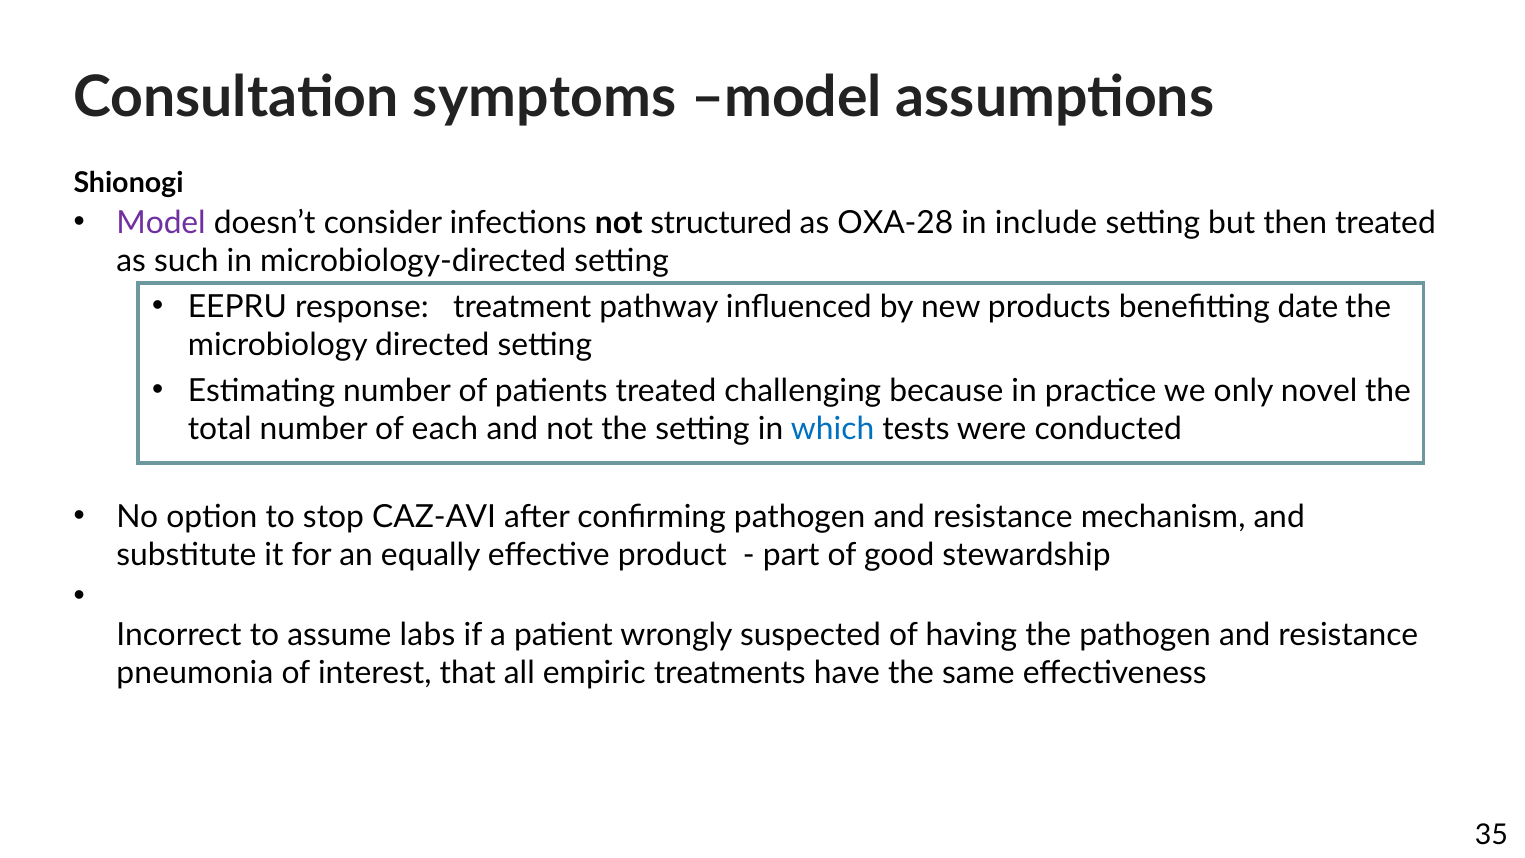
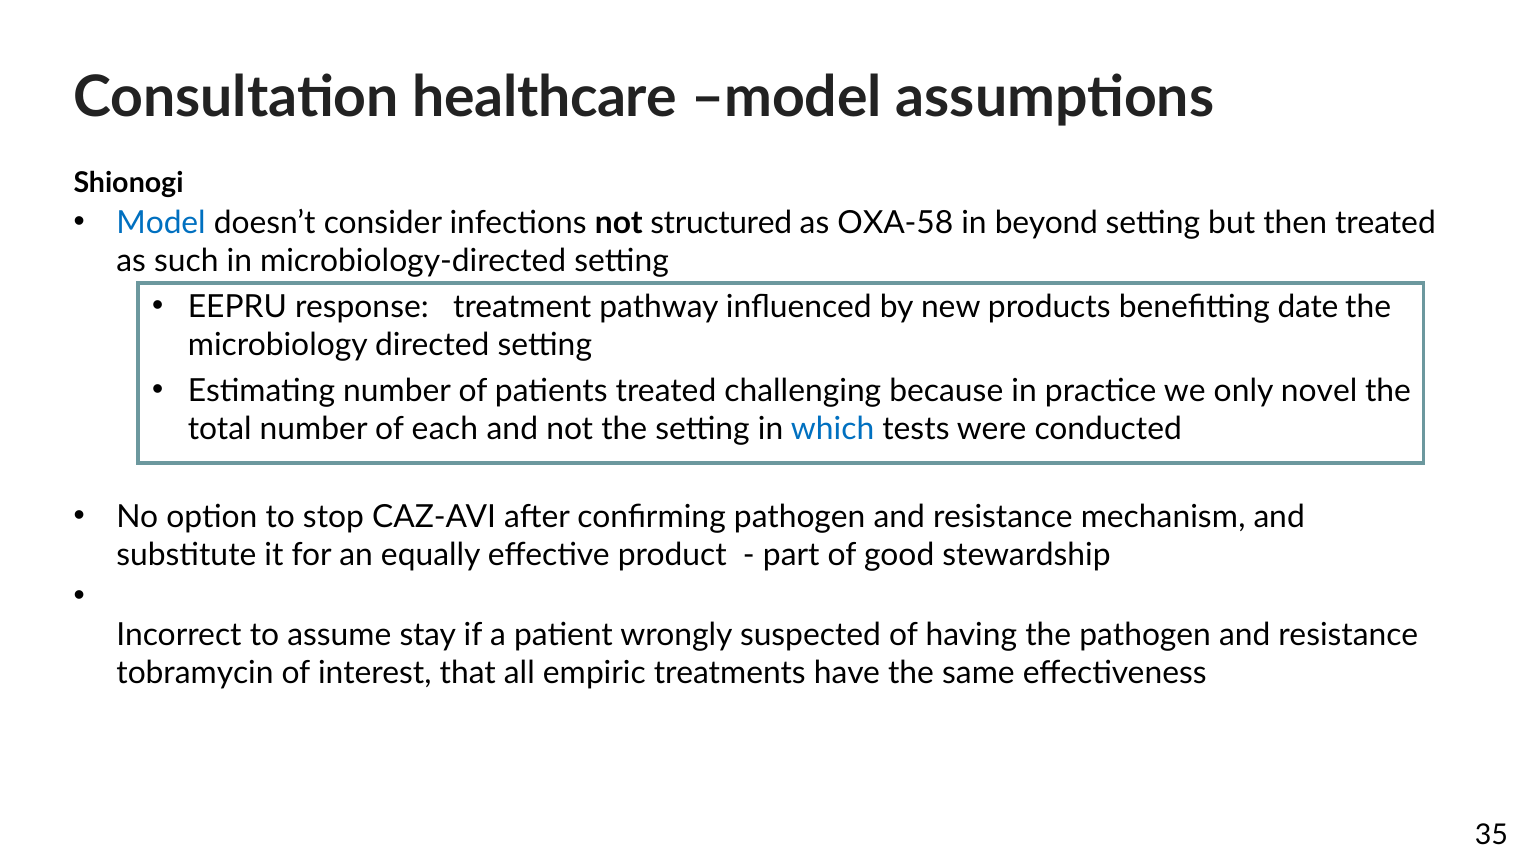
symptoms: symptoms -> healthcare
Model at (161, 223) colour: purple -> blue
OXA-28: OXA-28 -> OXA-58
include: include -> beyond
labs: labs -> stay
pneumonia: pneumonia -> tobramycin
